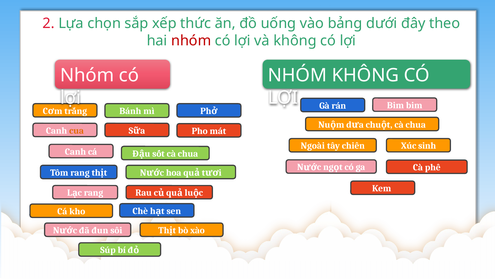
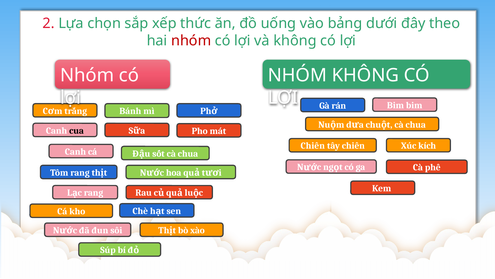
cua colour: orange -> black
Ngoài at (313, 146): Ngoài -> Chiên
sinh: sinh -> kích
